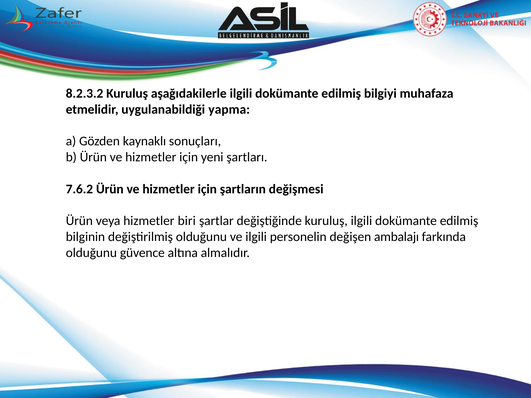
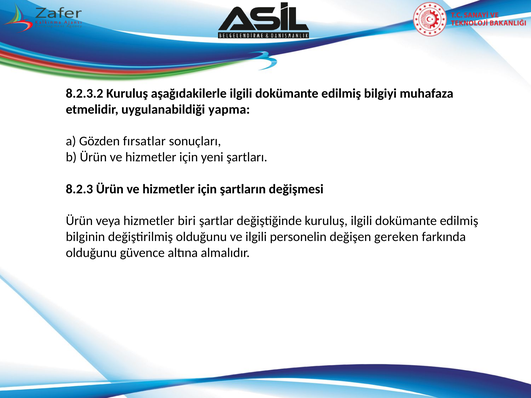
kaynaklı: kaynaklı -> fırsatlar
7.6.2: 7.6.2 -> 8.2.3
ambalajı: ambalajı -> gereken
